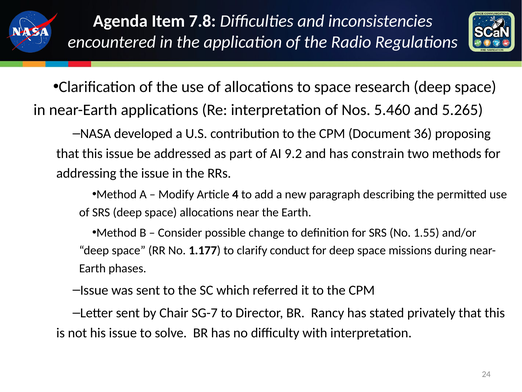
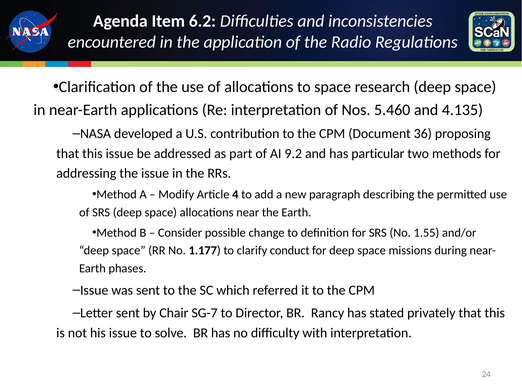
7.8: 7.8 -> 6.2
5.265: 5.265 -> 4.135
constrain: constrain -> particular
